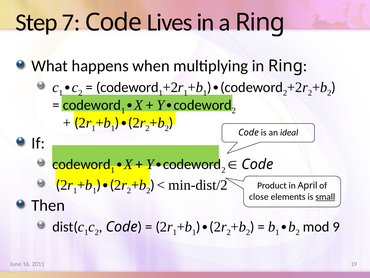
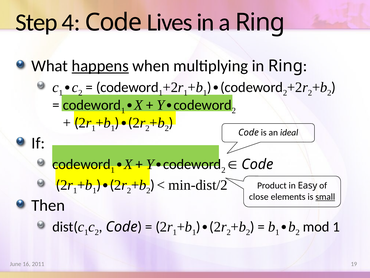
7: 7 -> 4
happens underline: none -> present
April: April -> Easy
mod 9: 9 -> 1
